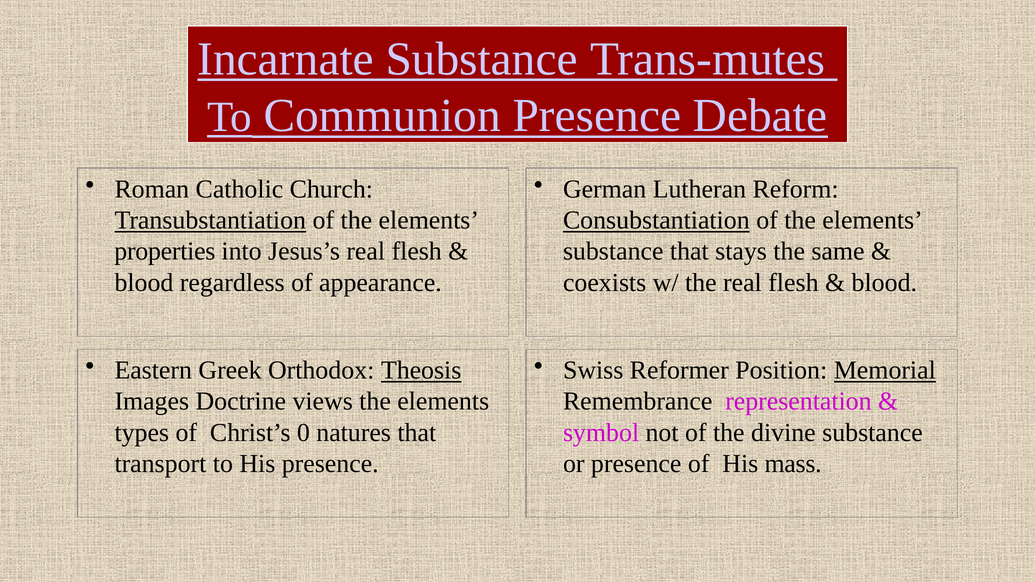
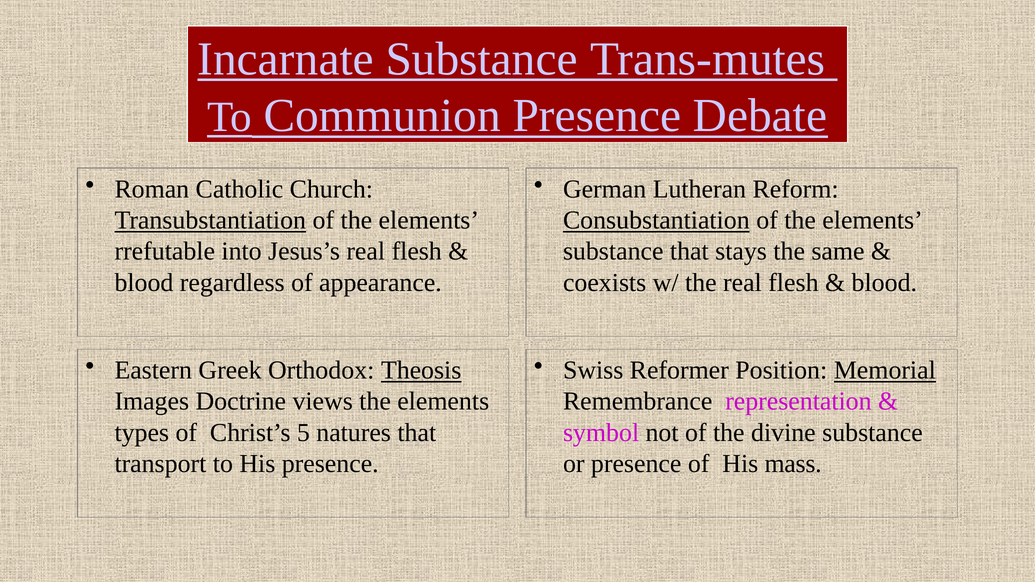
properties: properties -> rrefutable
0: 0 -> 5
